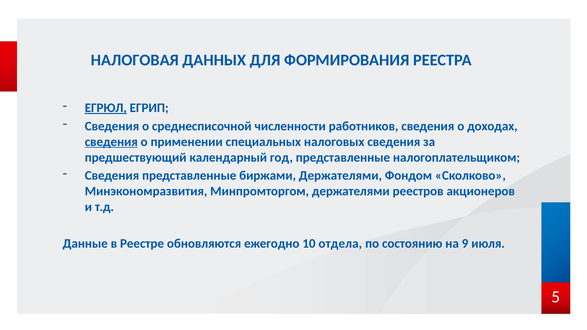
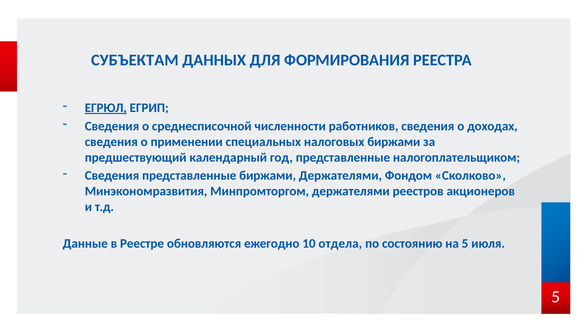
НАЛОГОВАЯ: НАЛОГОВАЯ -> СУБЪЕКТАМ
сведения at (111, 142) underline: present -> none
налоговых сведения: сведения -> биржами
на 9: 9 -> 5
